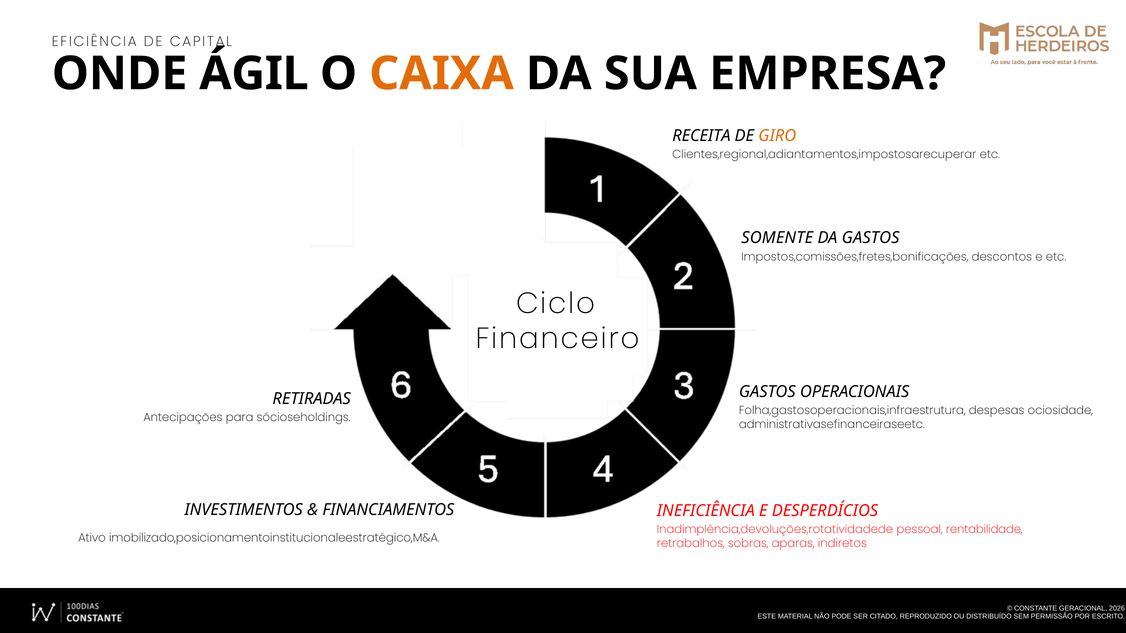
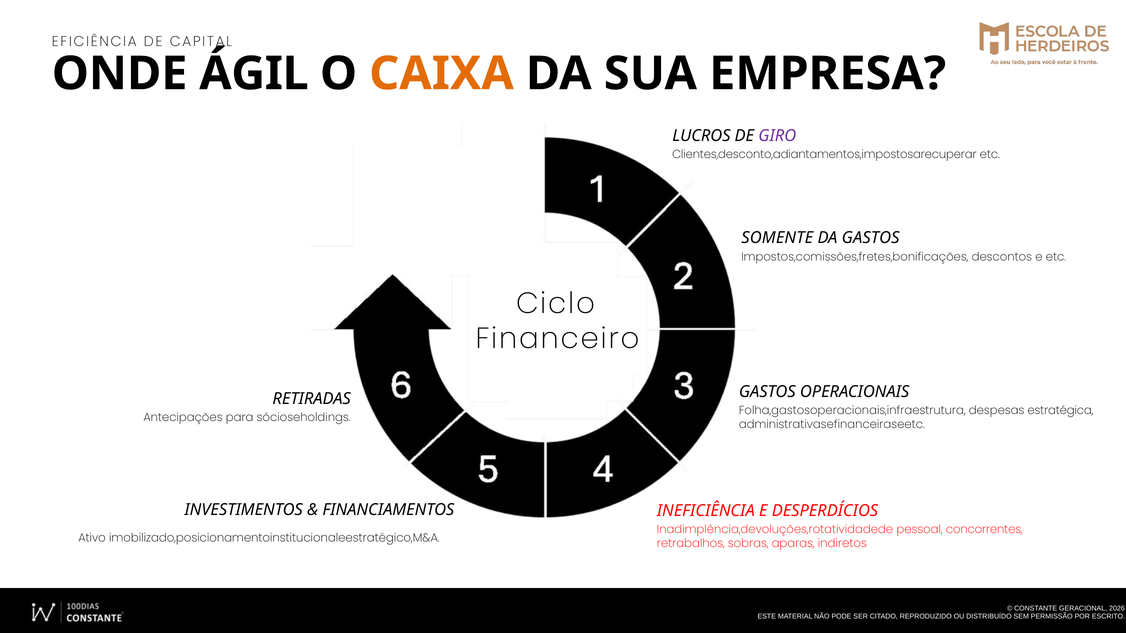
RECEITA: RECEITA -> LUCROS
GIRO colour: orange -> purple
Clientes,regional,adiantamentos,impostosarecuperar: Clientes,regional,adiantamentos,impostosarecuperar -> Clientes,desconto,adiantamentos,impostosarecuperar
ociosidade: ociosidade -> estratégica
rentabilidade: rentabilidade -> concorrentes
